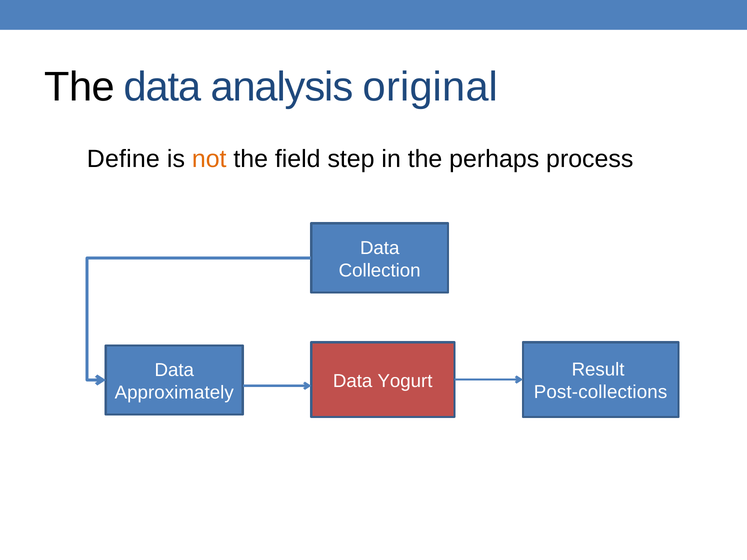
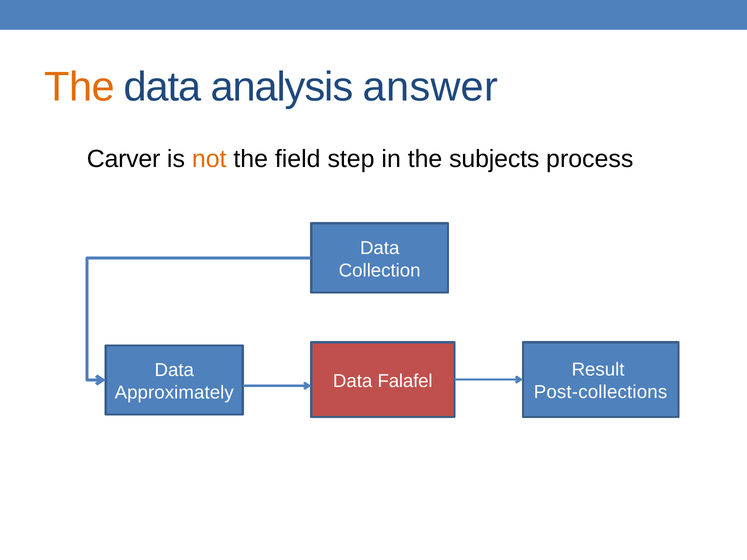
The at (80, 87) colour: black -> orange
original: original -> answer
Define: Define -> Carver
perhaps: perhaps -> subjects
Yogurt: Yogurt -> Falafel
